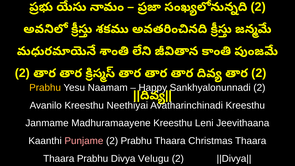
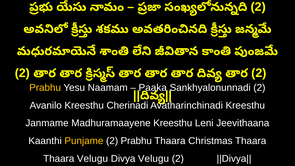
Happy: Happy -> Paaka
Neethiyai: Neethiyai -> Cherinadi
Punjame colour: pink -> yellow
Thaara Prabhu: Prabhu -> Velugu
